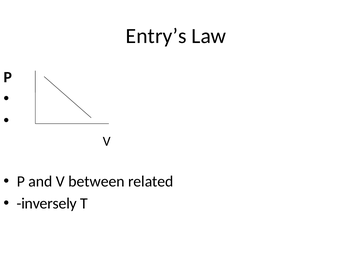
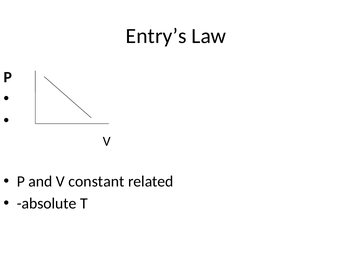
between: between -> constant
inversely: inversely -> absolute
